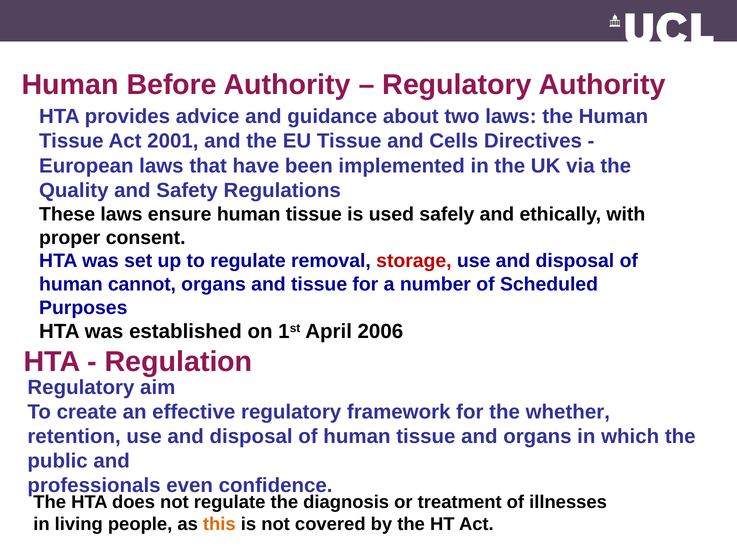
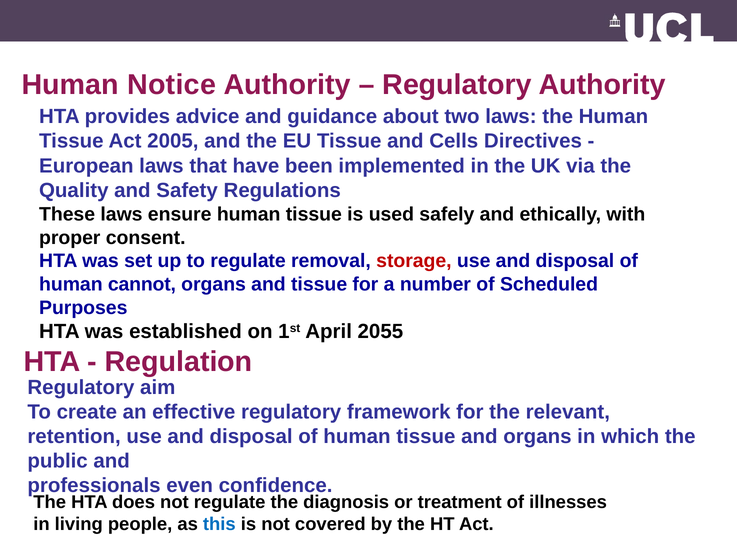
Before: Before -> Notice
2001: 2001 -> 2005
2006: 2006 -> 2055
whether: whether -> relevant
this colour: orange -> blue
